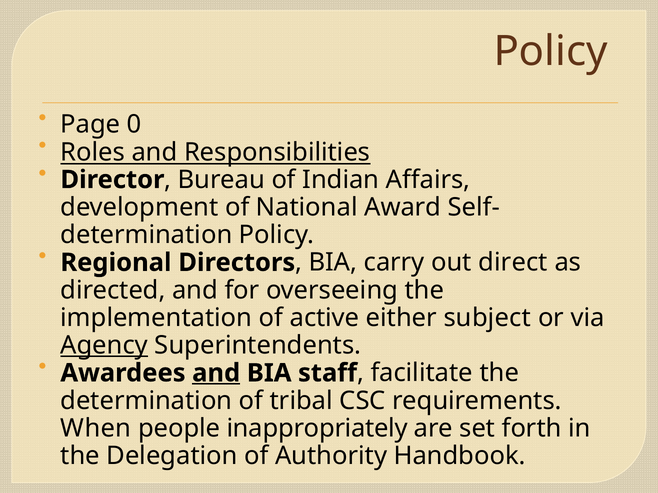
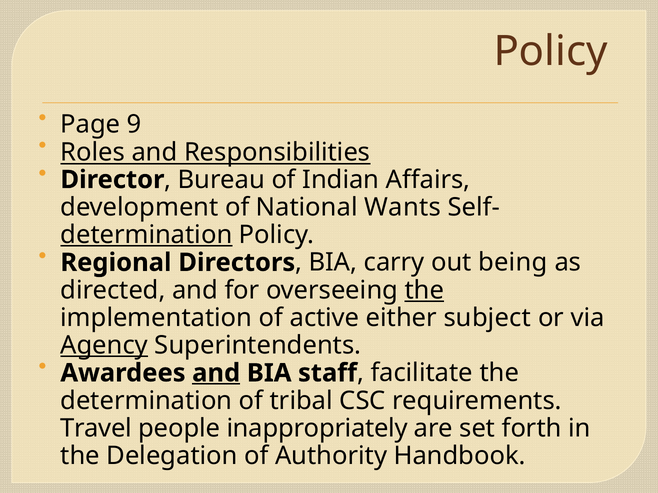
0: 0 -> 9
Award: Award -> Wants
determination at (146, 235) underline: none -> present
direct: direct -> being
the at (424, 290) underline: none -> present
When: When -> Travel
